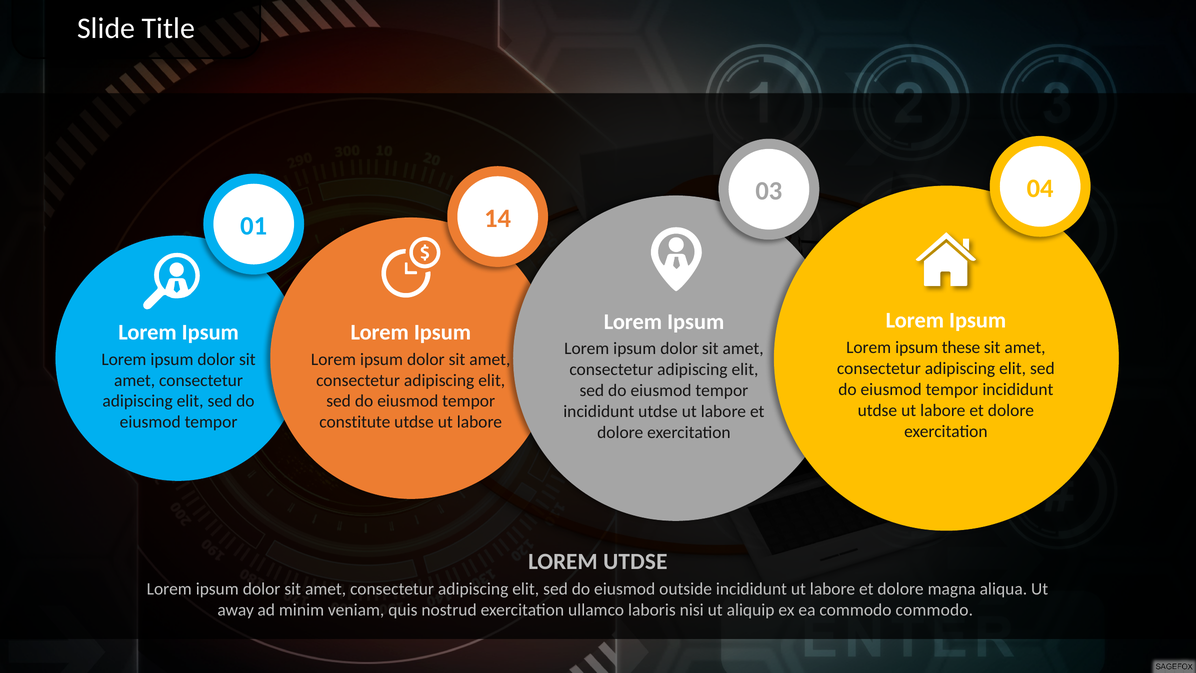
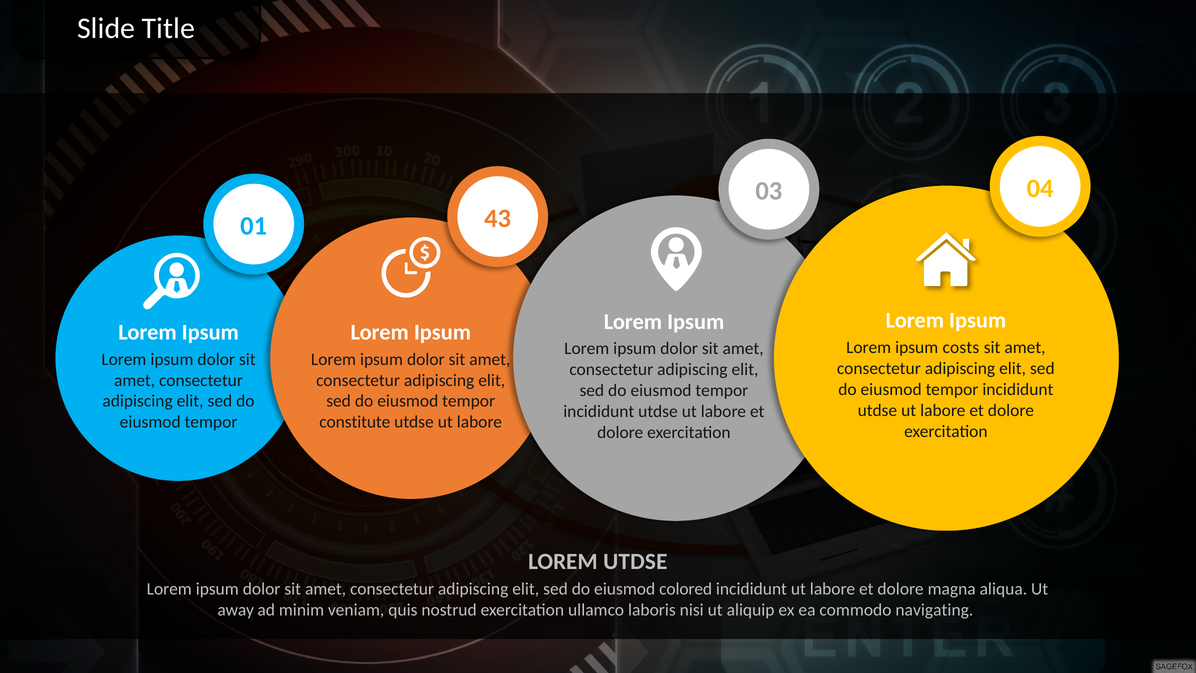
14: 14 -> 43
these: these -> costs
outside: outside -> colored
commodo commodo: commodo -> navigating
